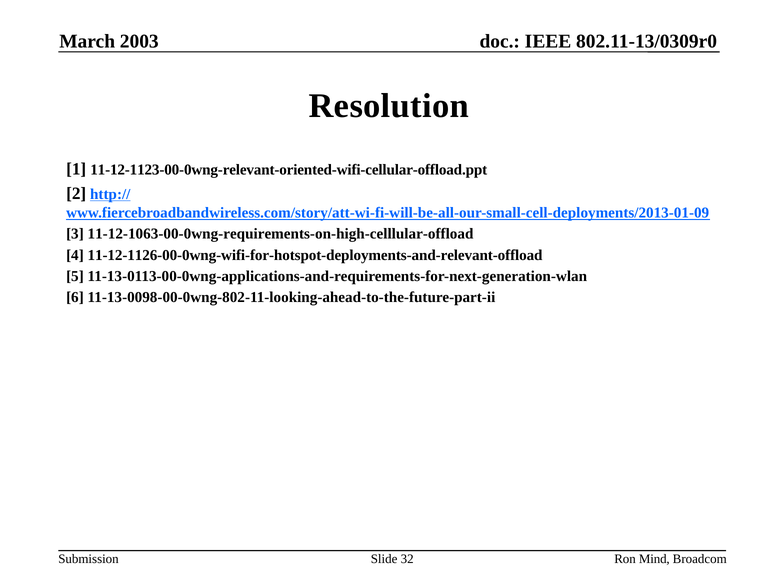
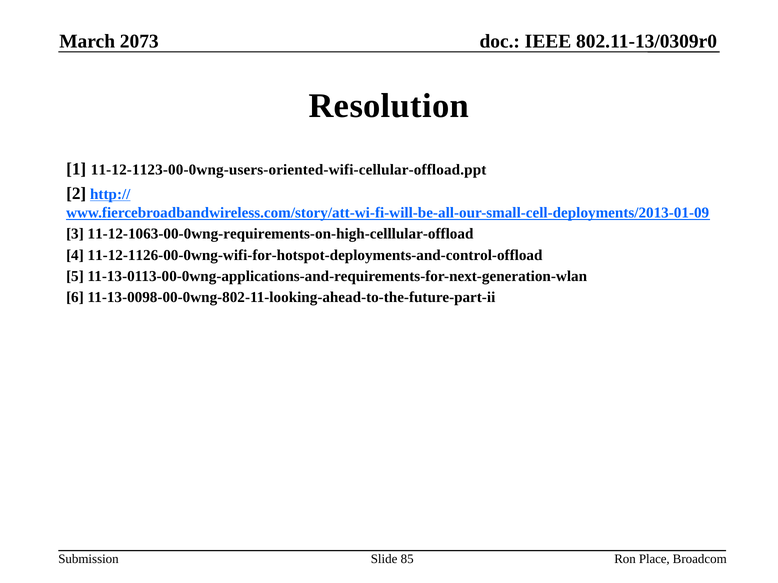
2003: 2003 -> 2073
11-12-1123-00-0wng-relevant-oriented-wifi-cellular-offload.ppt: 11-12-1123-00-0wng-relevant-oriented-wifi-cellular-offload.ppt -> 11-12-1123-00-0wng-users-oriented-wifi-cellular-offload.ppt
11-12-1126-00-0wng-wifi-for-hotspot-deployments-and-relevant-offload: 11-12-1126-00-0wng-wifi-for-hotspot-deployments-and-relevant-offload -> 11-12-1126-00-0wng-wifi-for-hotspot-deployments-and-control-offload
32: 32 -> 85
Mind: Mind -> Place
